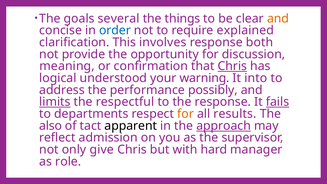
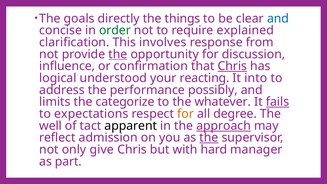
several: several -> directly
and at (278, 18) colour: orange -> blue
order colour: blue -> green
both: both -> from
the at (118, 54) underline: none -> present
meaning: meaning -> influence
warning: warning -> reacting
limits underline: present -> none
respectful: respectful -> categorize
the response: response -> whatever
departments: departments -> expectations
results: results -> degree
also: also -> well
the at (209, 138) underline: none -> present
role: role -> part
